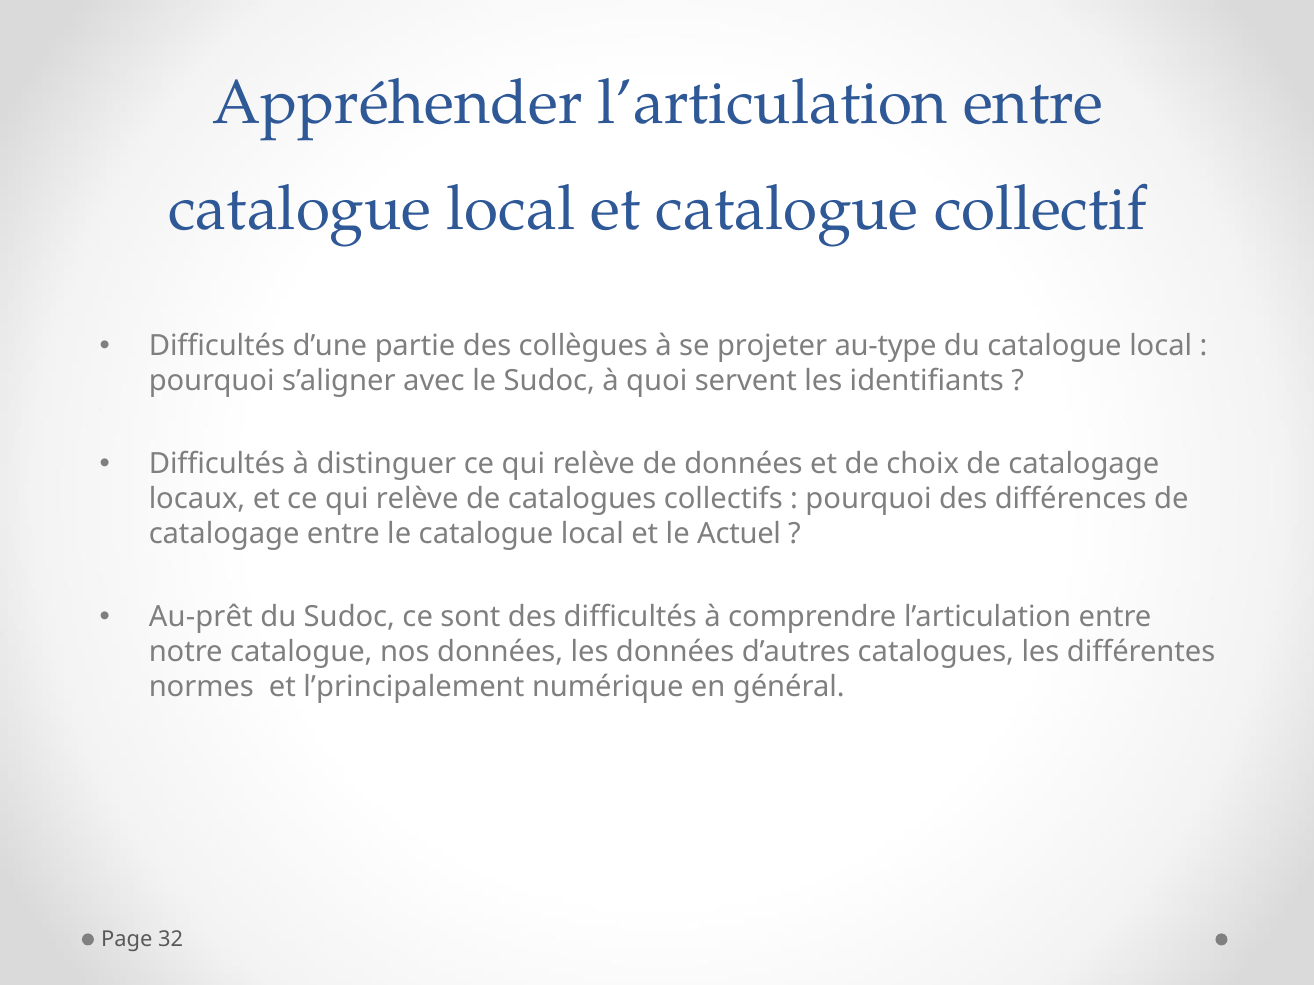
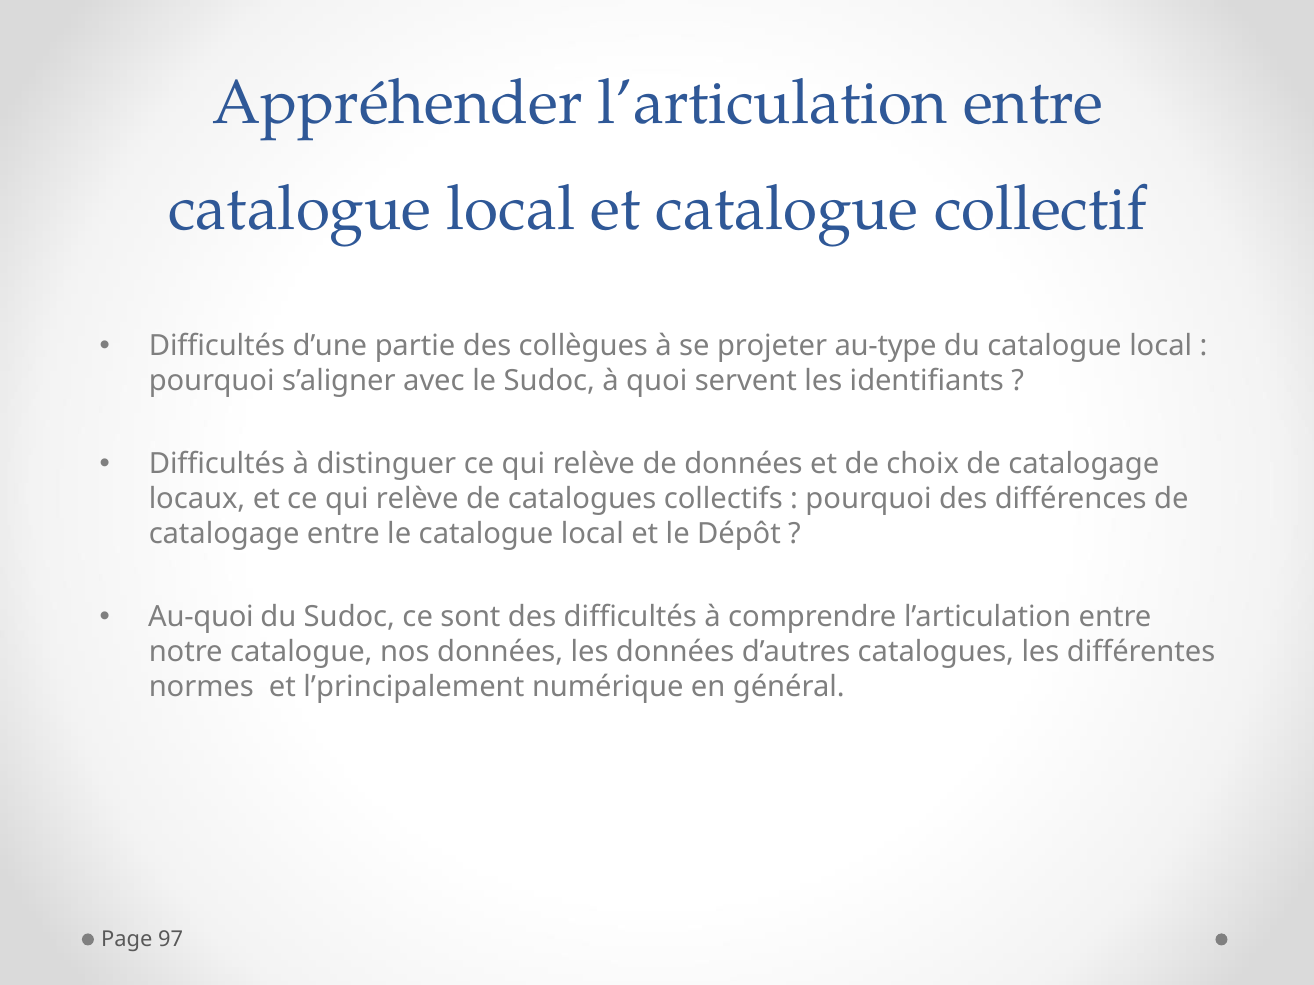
Actuel: Actuel -> Dépôt
Au-prêt: Au-prêt -> Au-quoi
32: 32 -> 97
